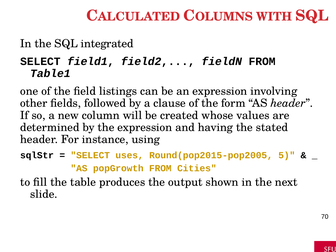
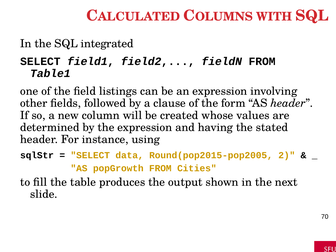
uses: uses -> data
5: 5 -> 2
